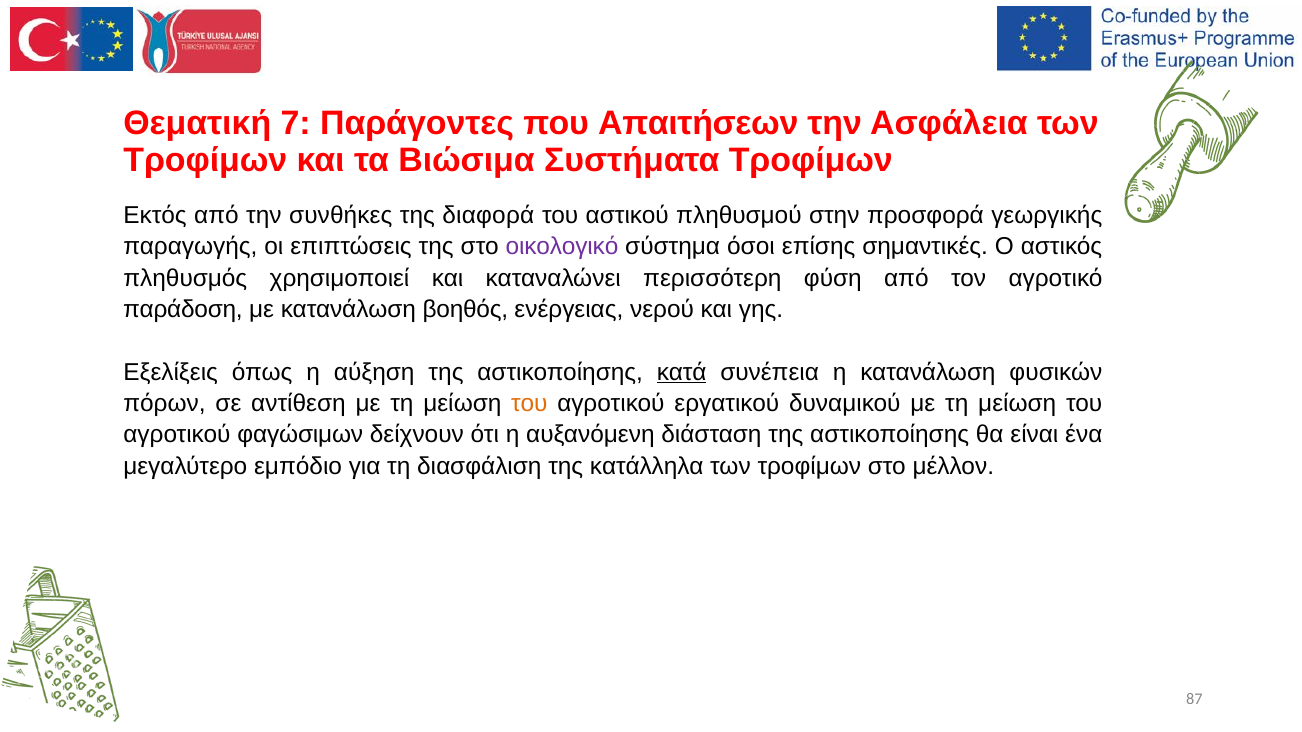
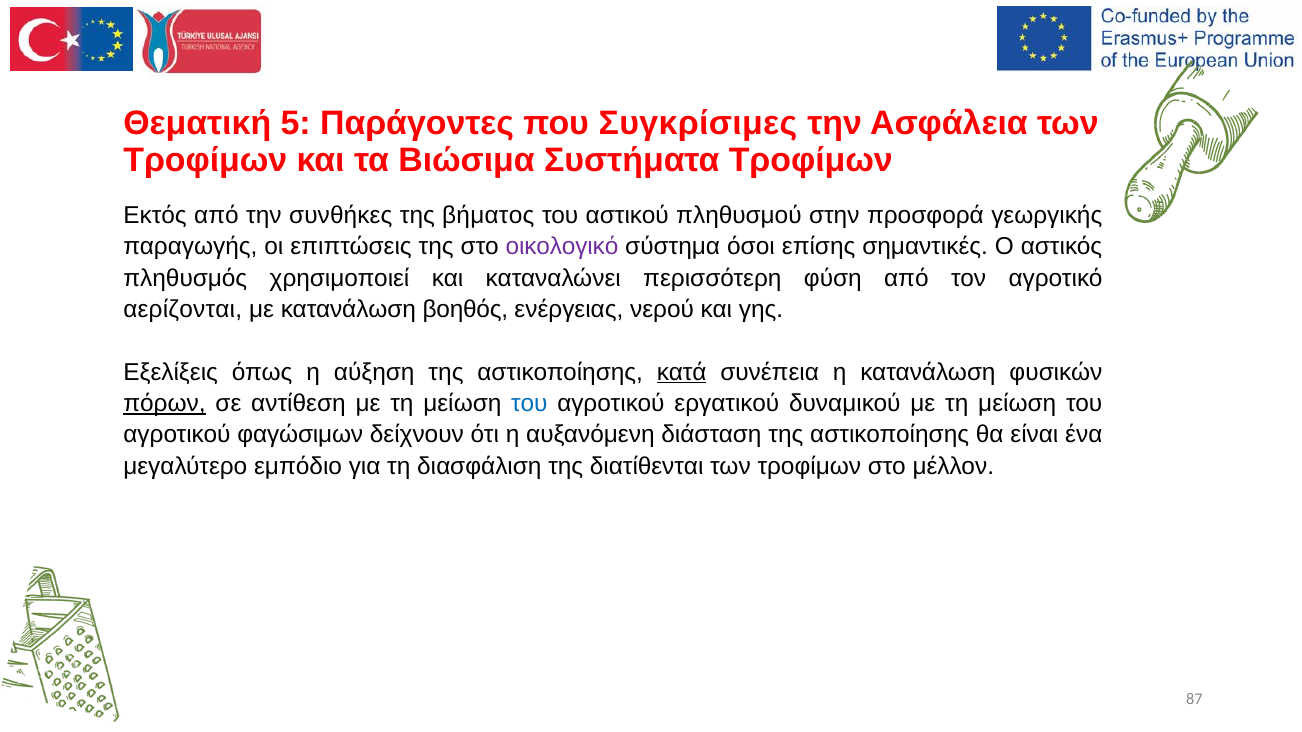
7: 7 -> 5
Απαιτήσεων: Απαιτήσεων -> Συγκρίσιμες
διαφορά: διαφορά -> βήματος
παράδοση: παράδοση -> αερίζονται
πόρων underline: none -> present
του at (529, 404) colour: orange -> blue
κατάλληλα: κατάλληλα -> διατίθενται
